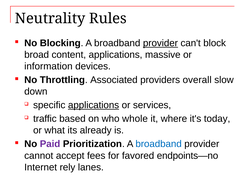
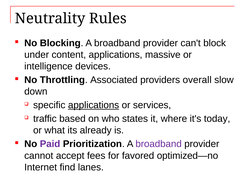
provider at (160, 43) underline: present -> none
broad: broad -> under
information: information -> intelligence
whole: whole -> states
broadband at (159, 144) colour: blue -> purple
endpoints—no: endpoints—no -> optimized—no
rely: rely -> find
